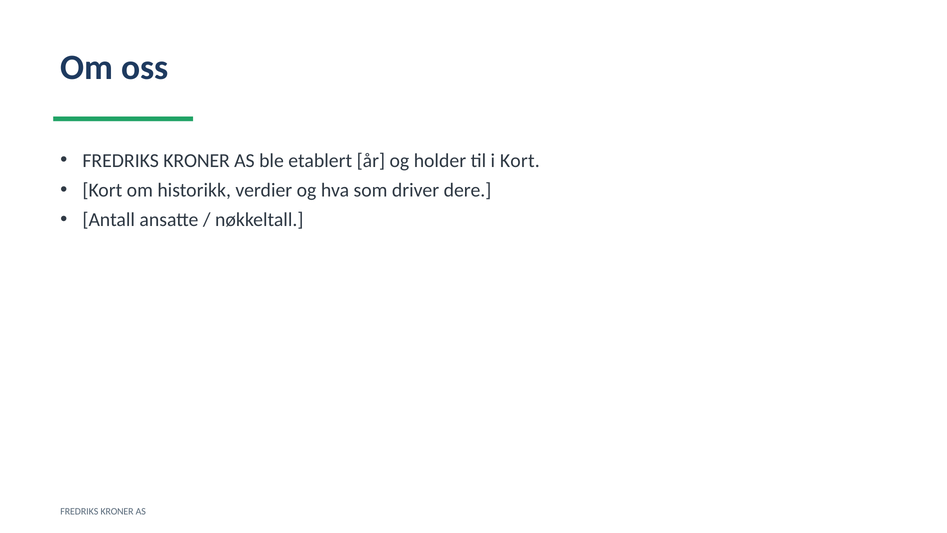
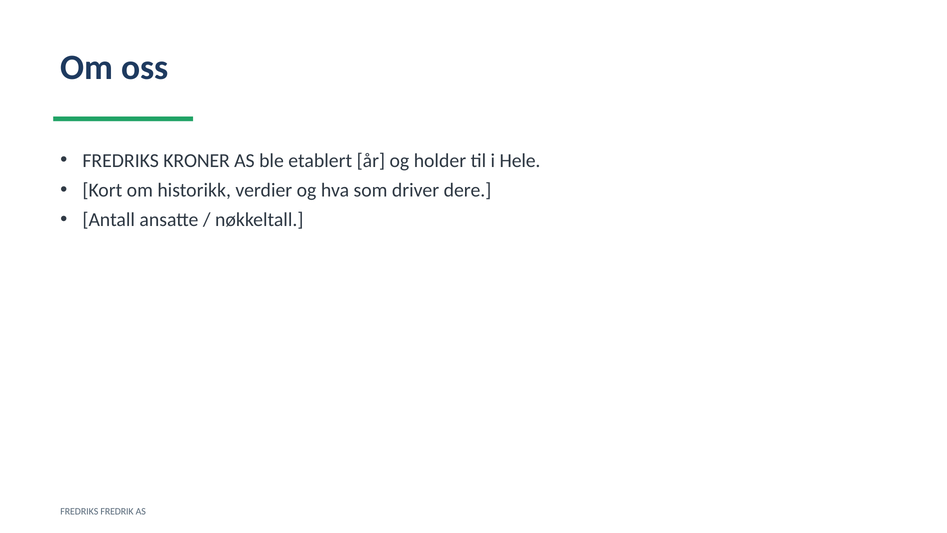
i Kort: Kort -> Hele
KRONER at (117, 511): KRONER -> FREDRIK
